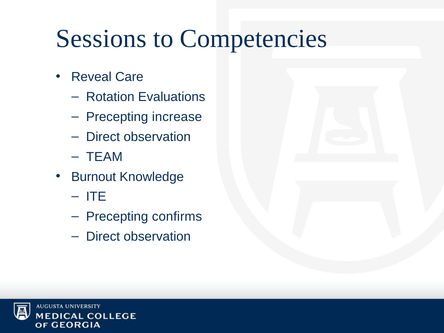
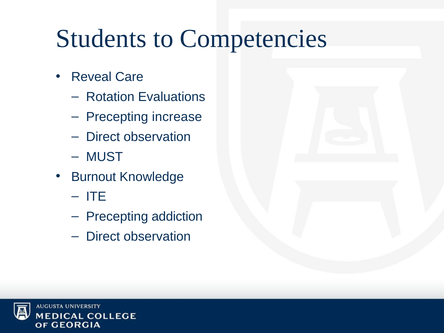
Sessions: Sessions -> Students
TEAM: TEAM -> MUST
confirms: confirms -> addiction
